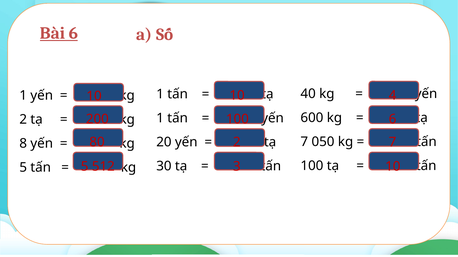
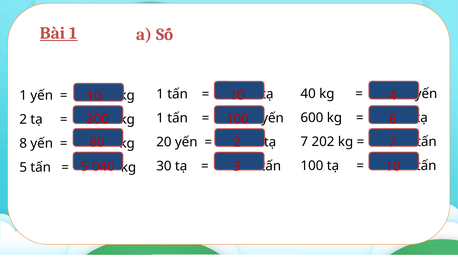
Bài 6: 6 -> 1
050: 050 -> 202
512: 512 -> 040
